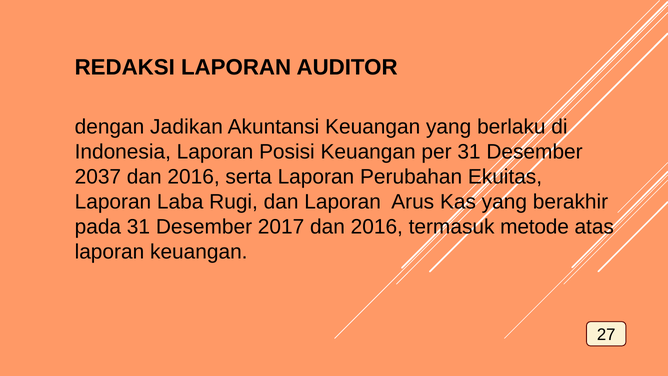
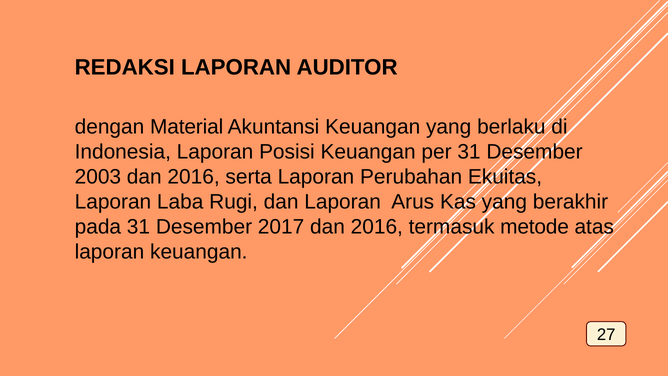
Jadikan: Jadikan -> Material
2037: 2037 -> 2003
